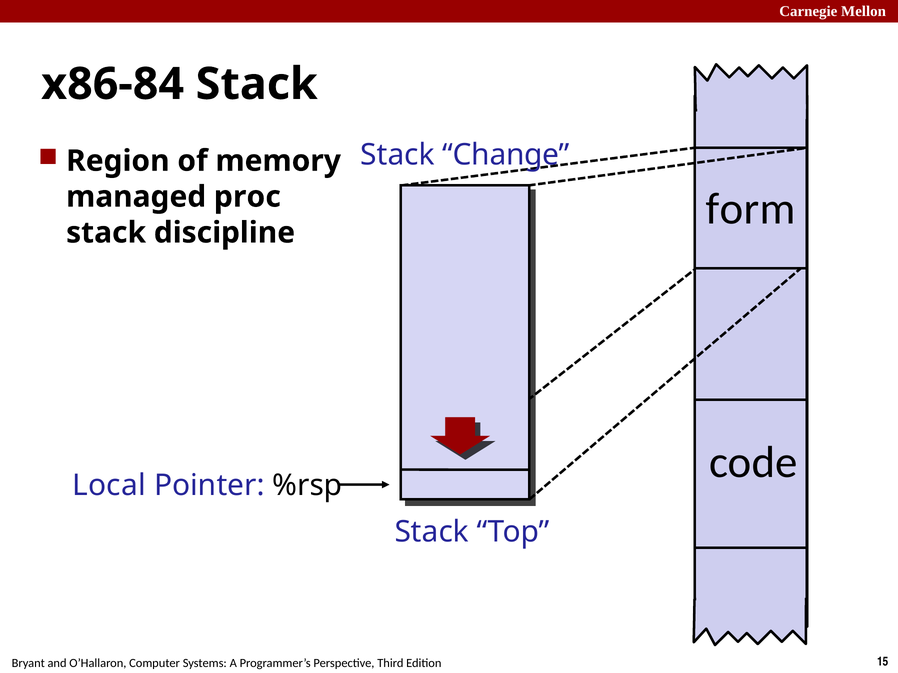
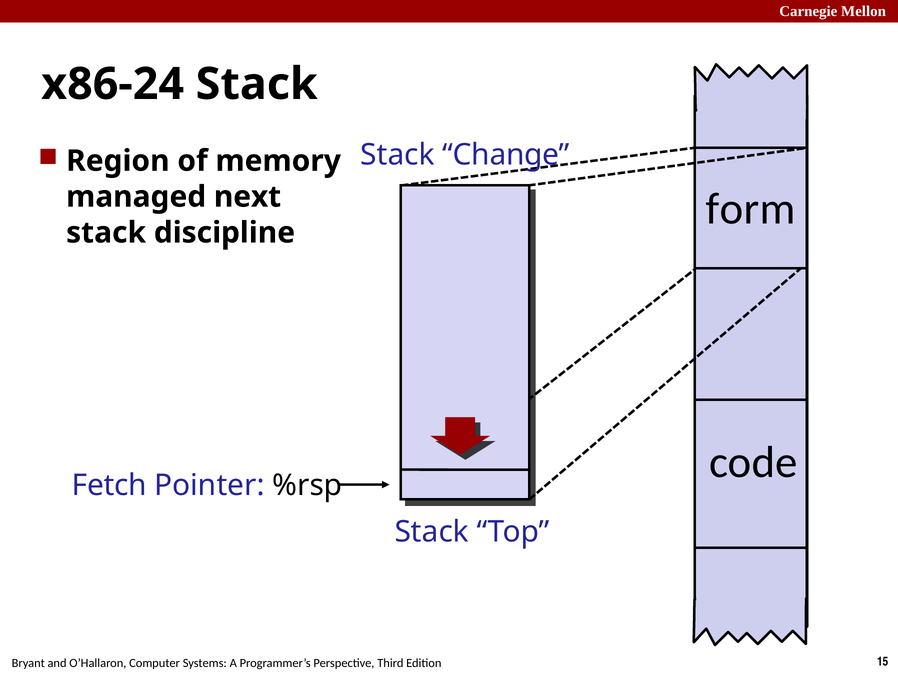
x86-84: x86-84 -> x86-24
proc: proc -> next
Local: Local -> Fetch
